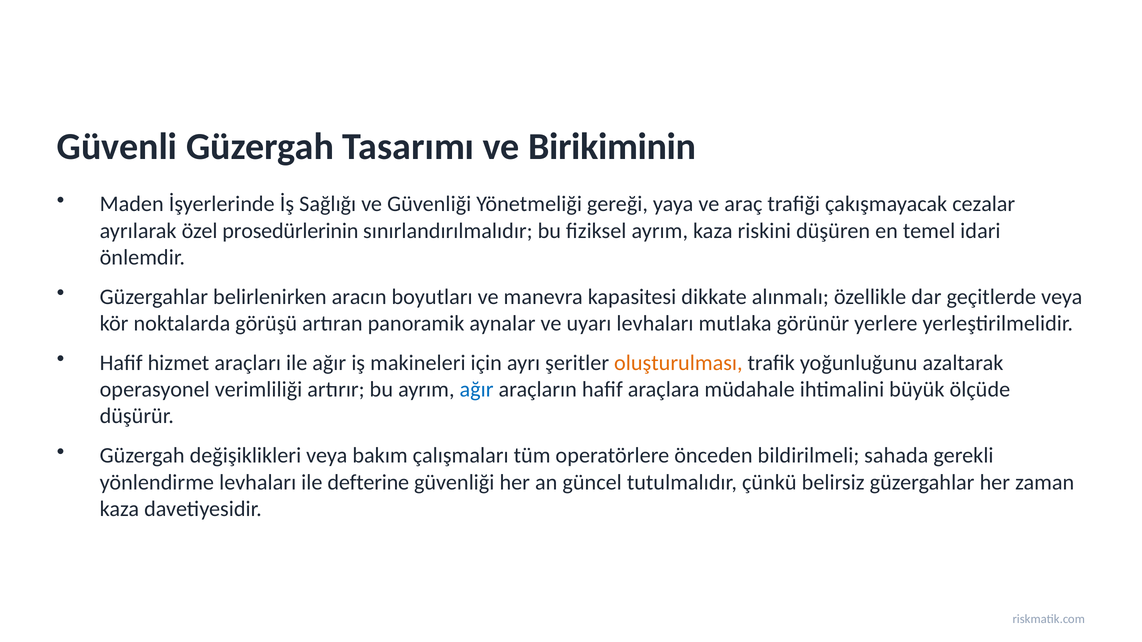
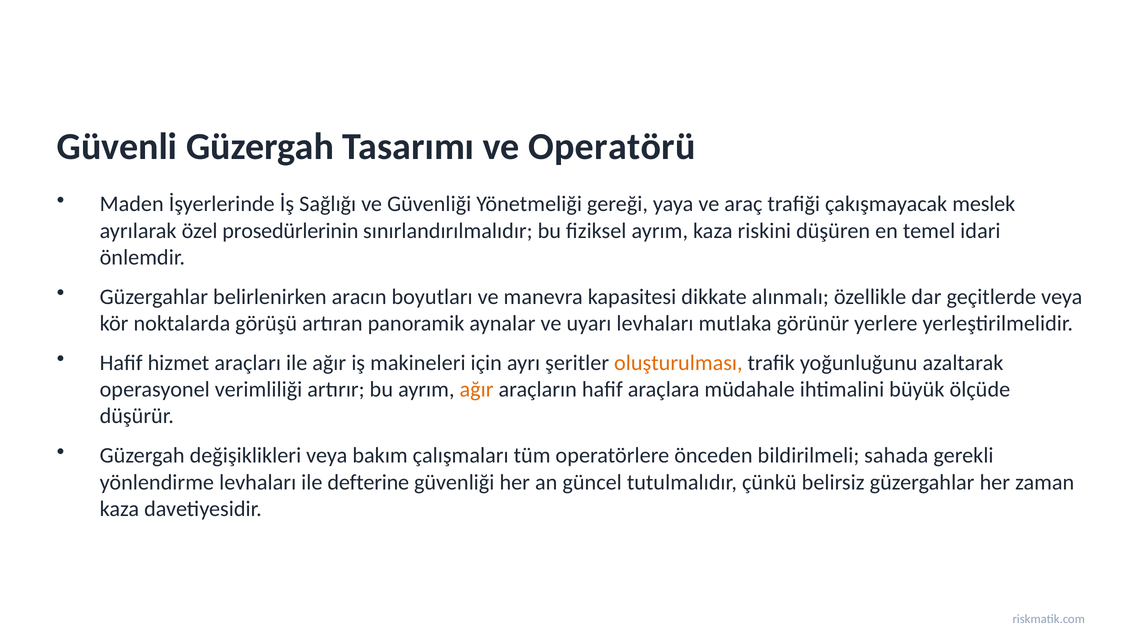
Birikiminin: Birikiminin -> Operatörü
cezalar: cezalar -> meslek
ağır at (477, 390) colour: blue -> orange
